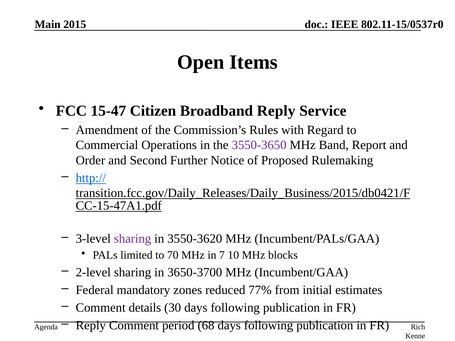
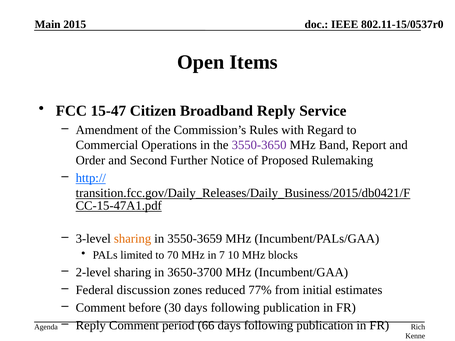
sharing at (133, 239) colour: purple -> orange
3550-3620: 3550-3620 -> 3550-3659
mandatory: mandatory -> discussion
details: details -> before
68: 68 -> 66
